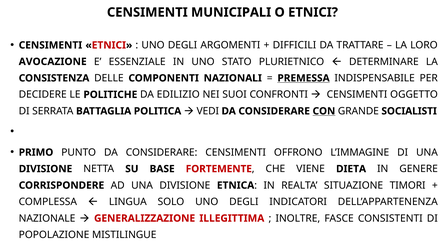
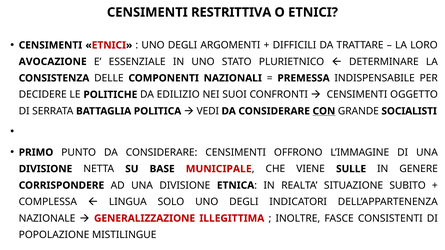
MUNICIPALI: MUNICIPALI -> RESTRITTIVA
PREMESSA underline: present -> none
FORTEMENTE: FORTEMENTE -> MUNICIPALE
DIETA: DIETA -> SULLE
TIMORI: TIMORI -> SUBITO
